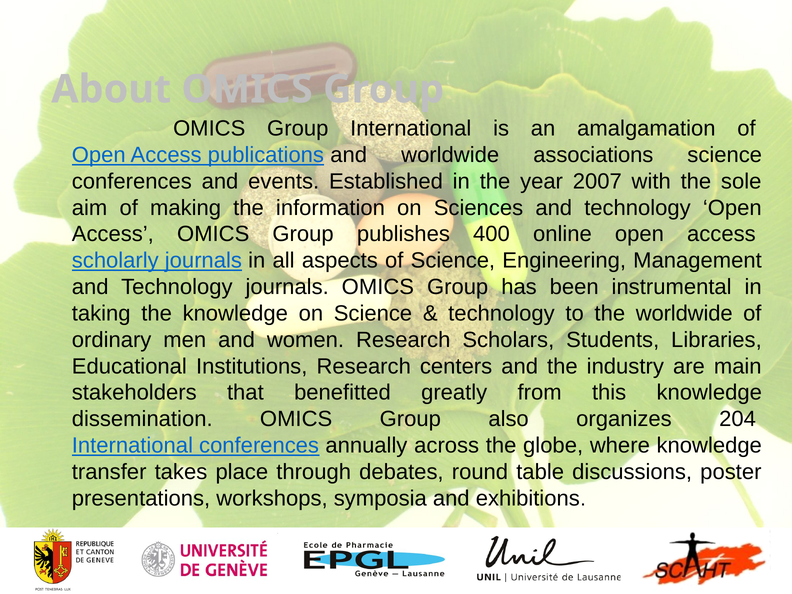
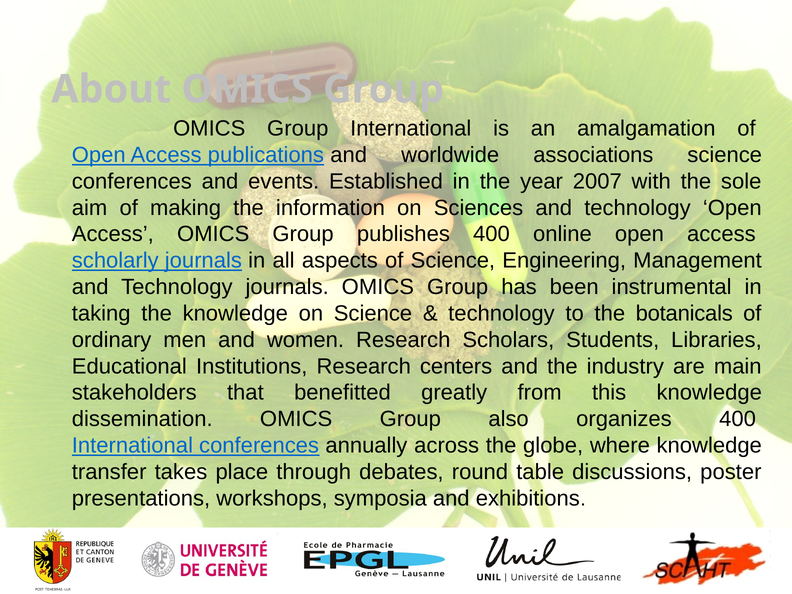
the worldwide: worldwide -> botanicals
organizes 204: 204 -> 400
